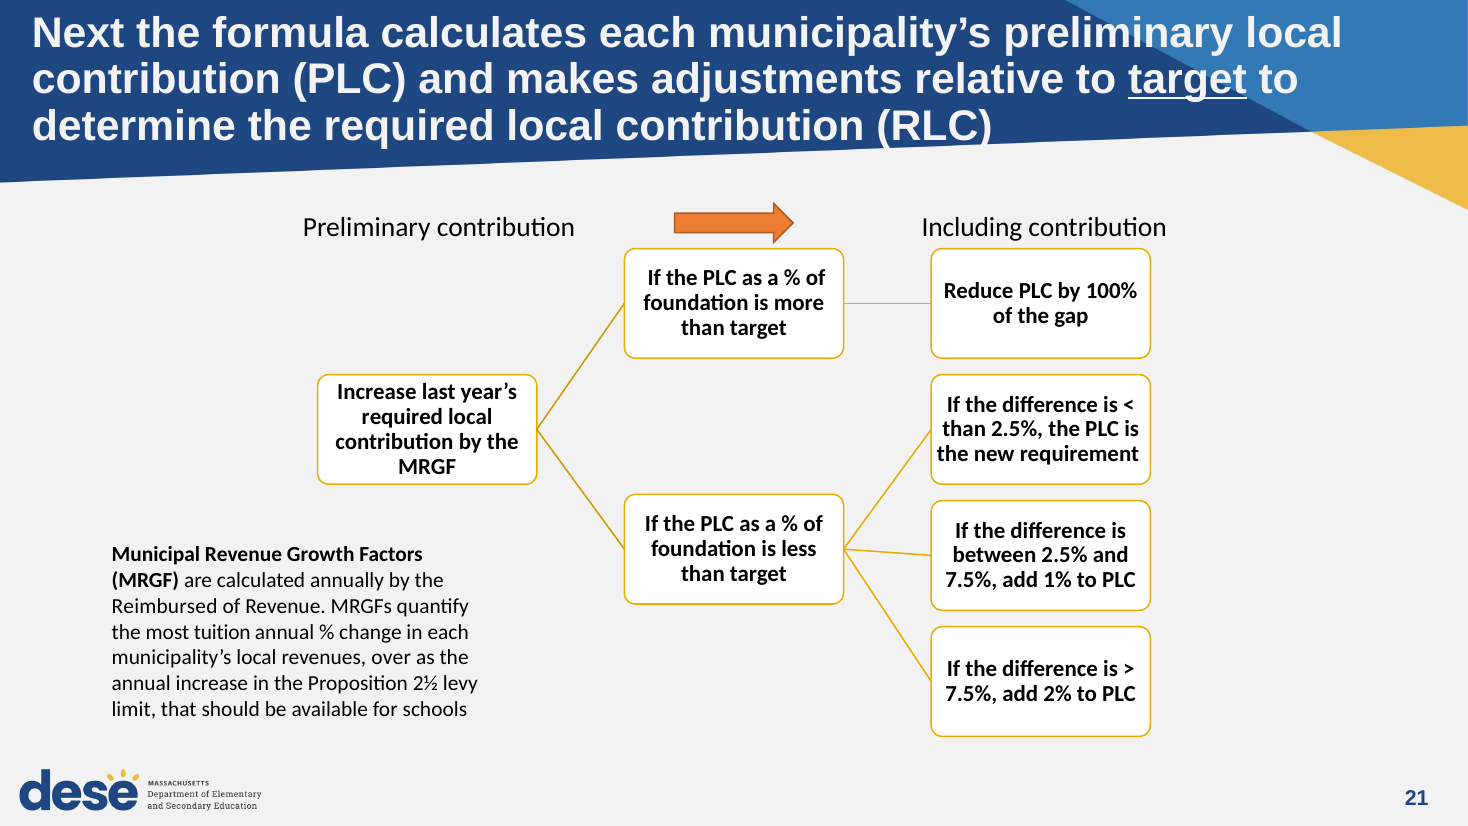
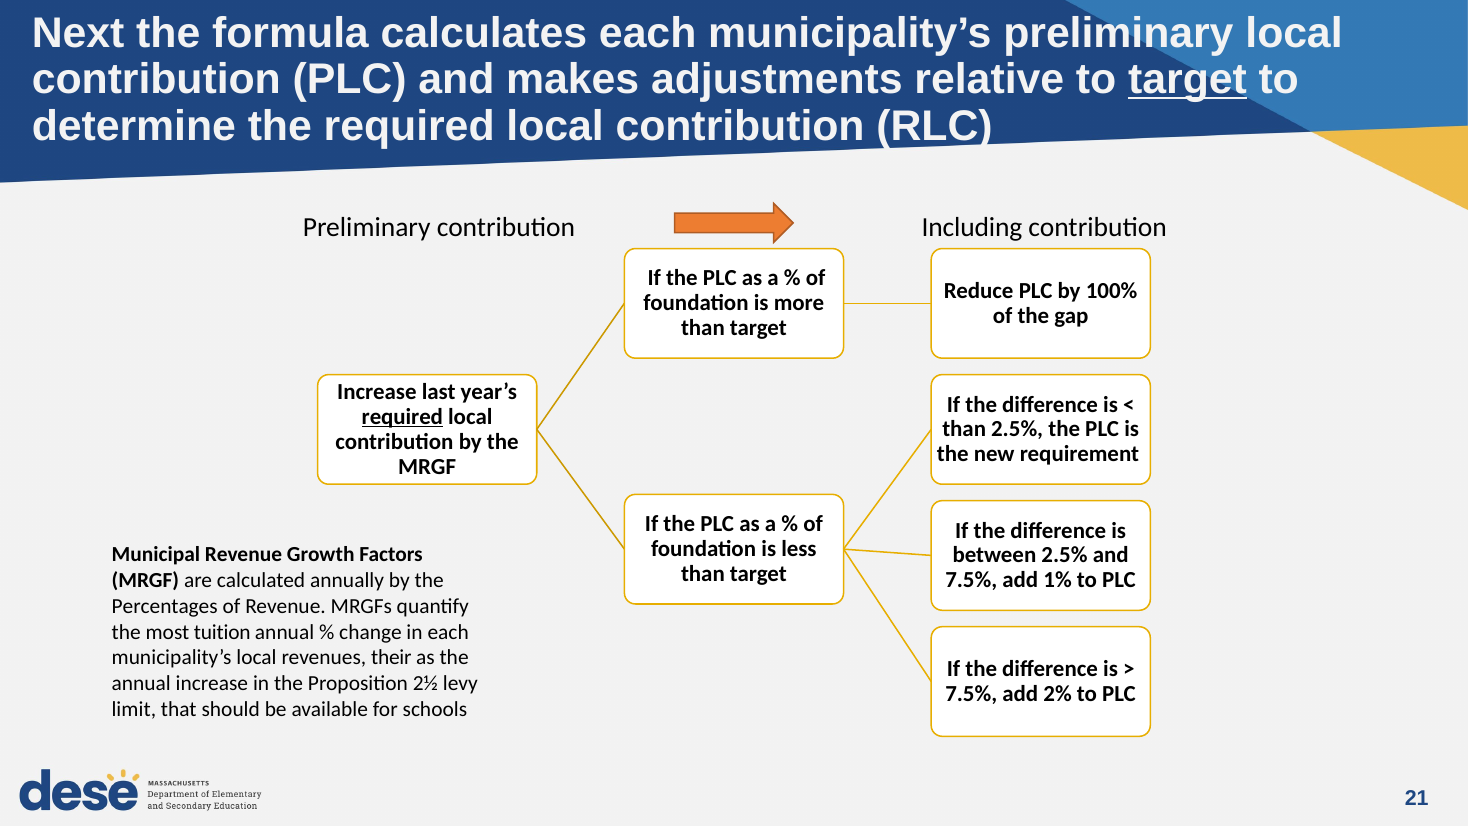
required at (402, 417) underline: none -> present
Reimbursed: Reimbursed -> Percentages
over: over -> their
